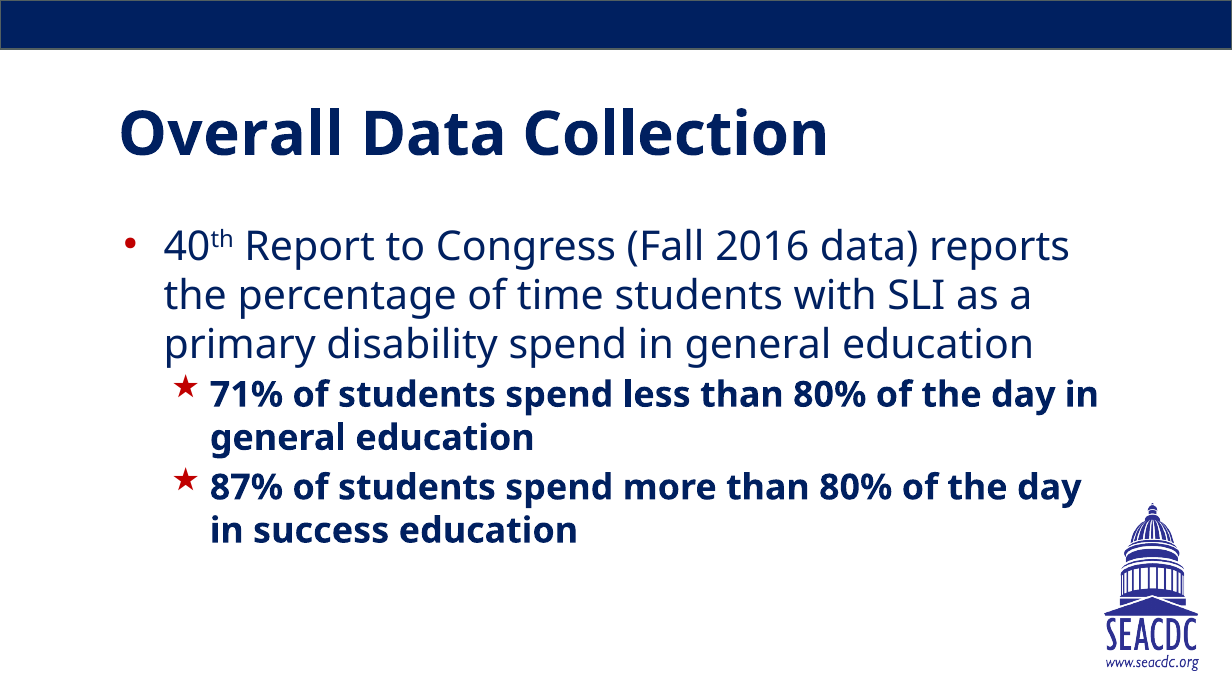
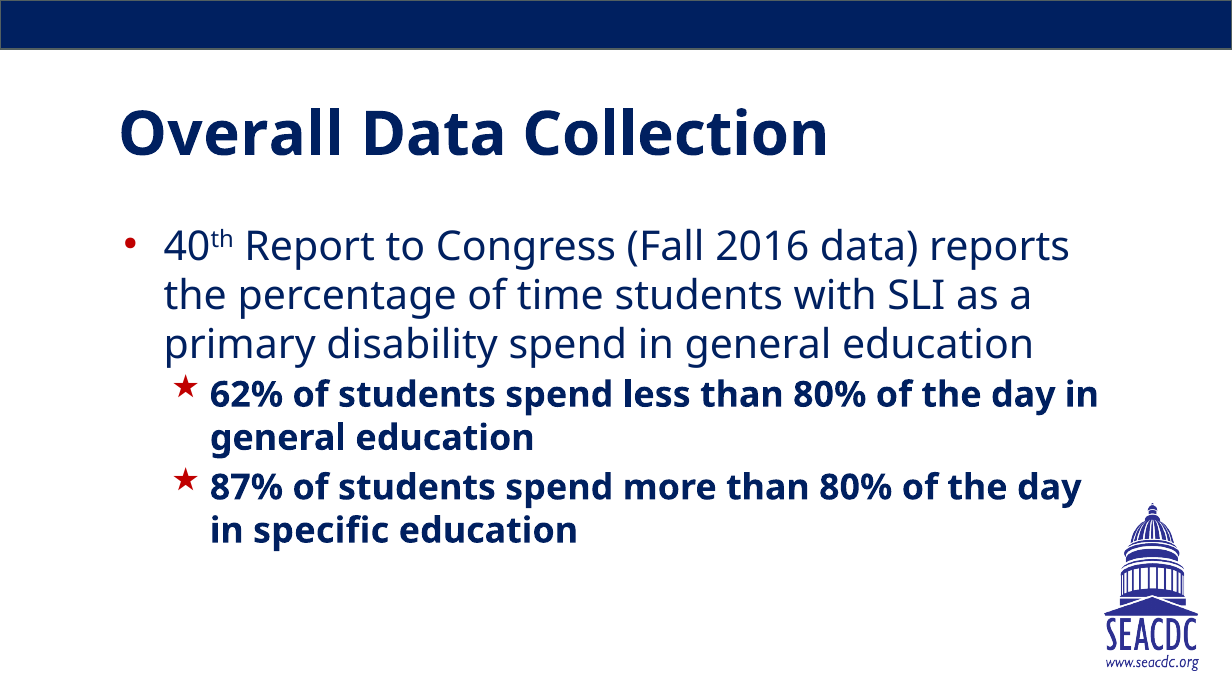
71%: 71% -> 62%
success: success -> specific
